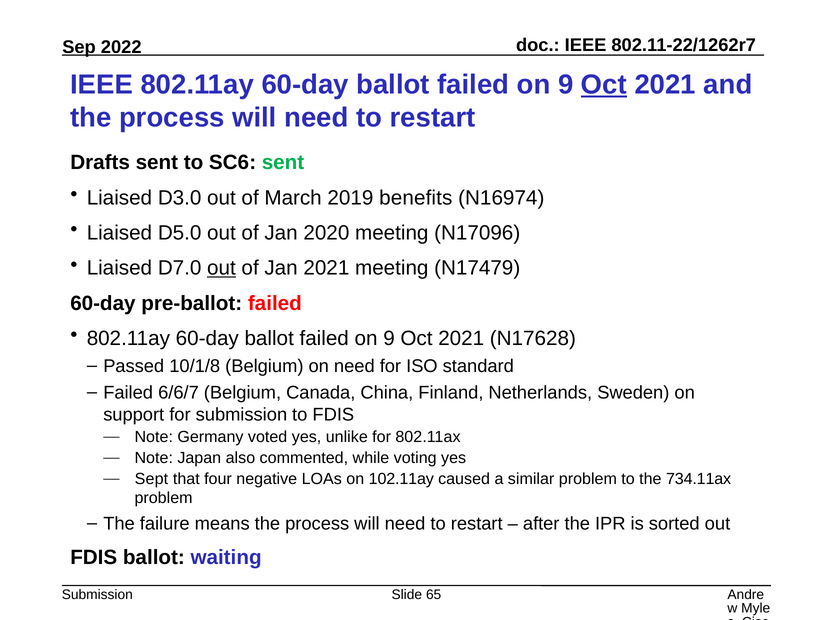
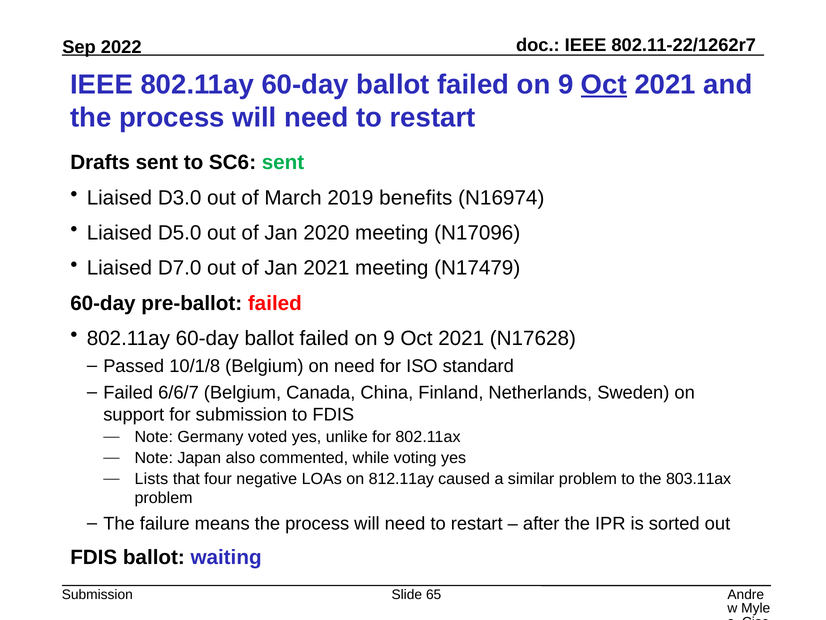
out at (221, 268) underline: present -> none
Sept: Sept -> Lists
102.11ay: 102.11ay -> 812.11ay
734.11ax: 734.11ax -> 803.11ax
